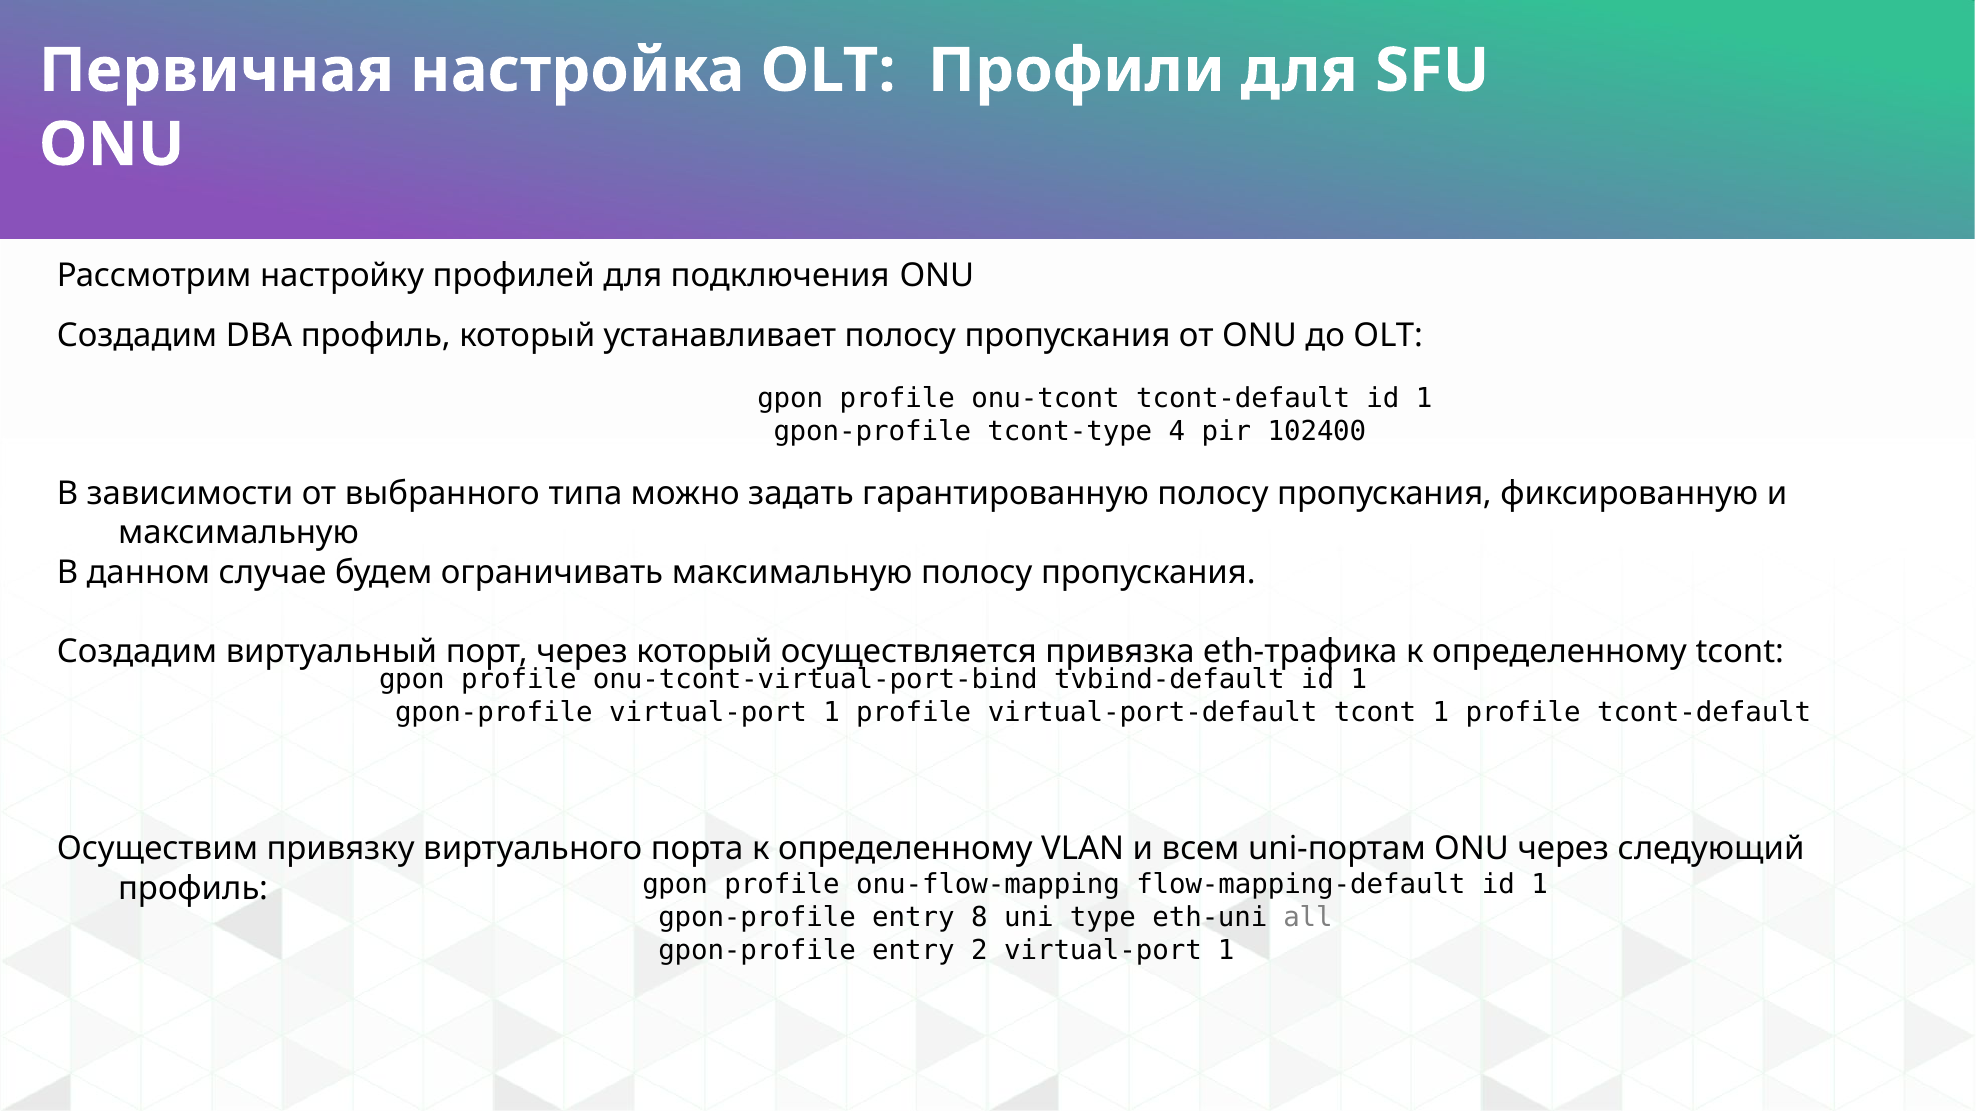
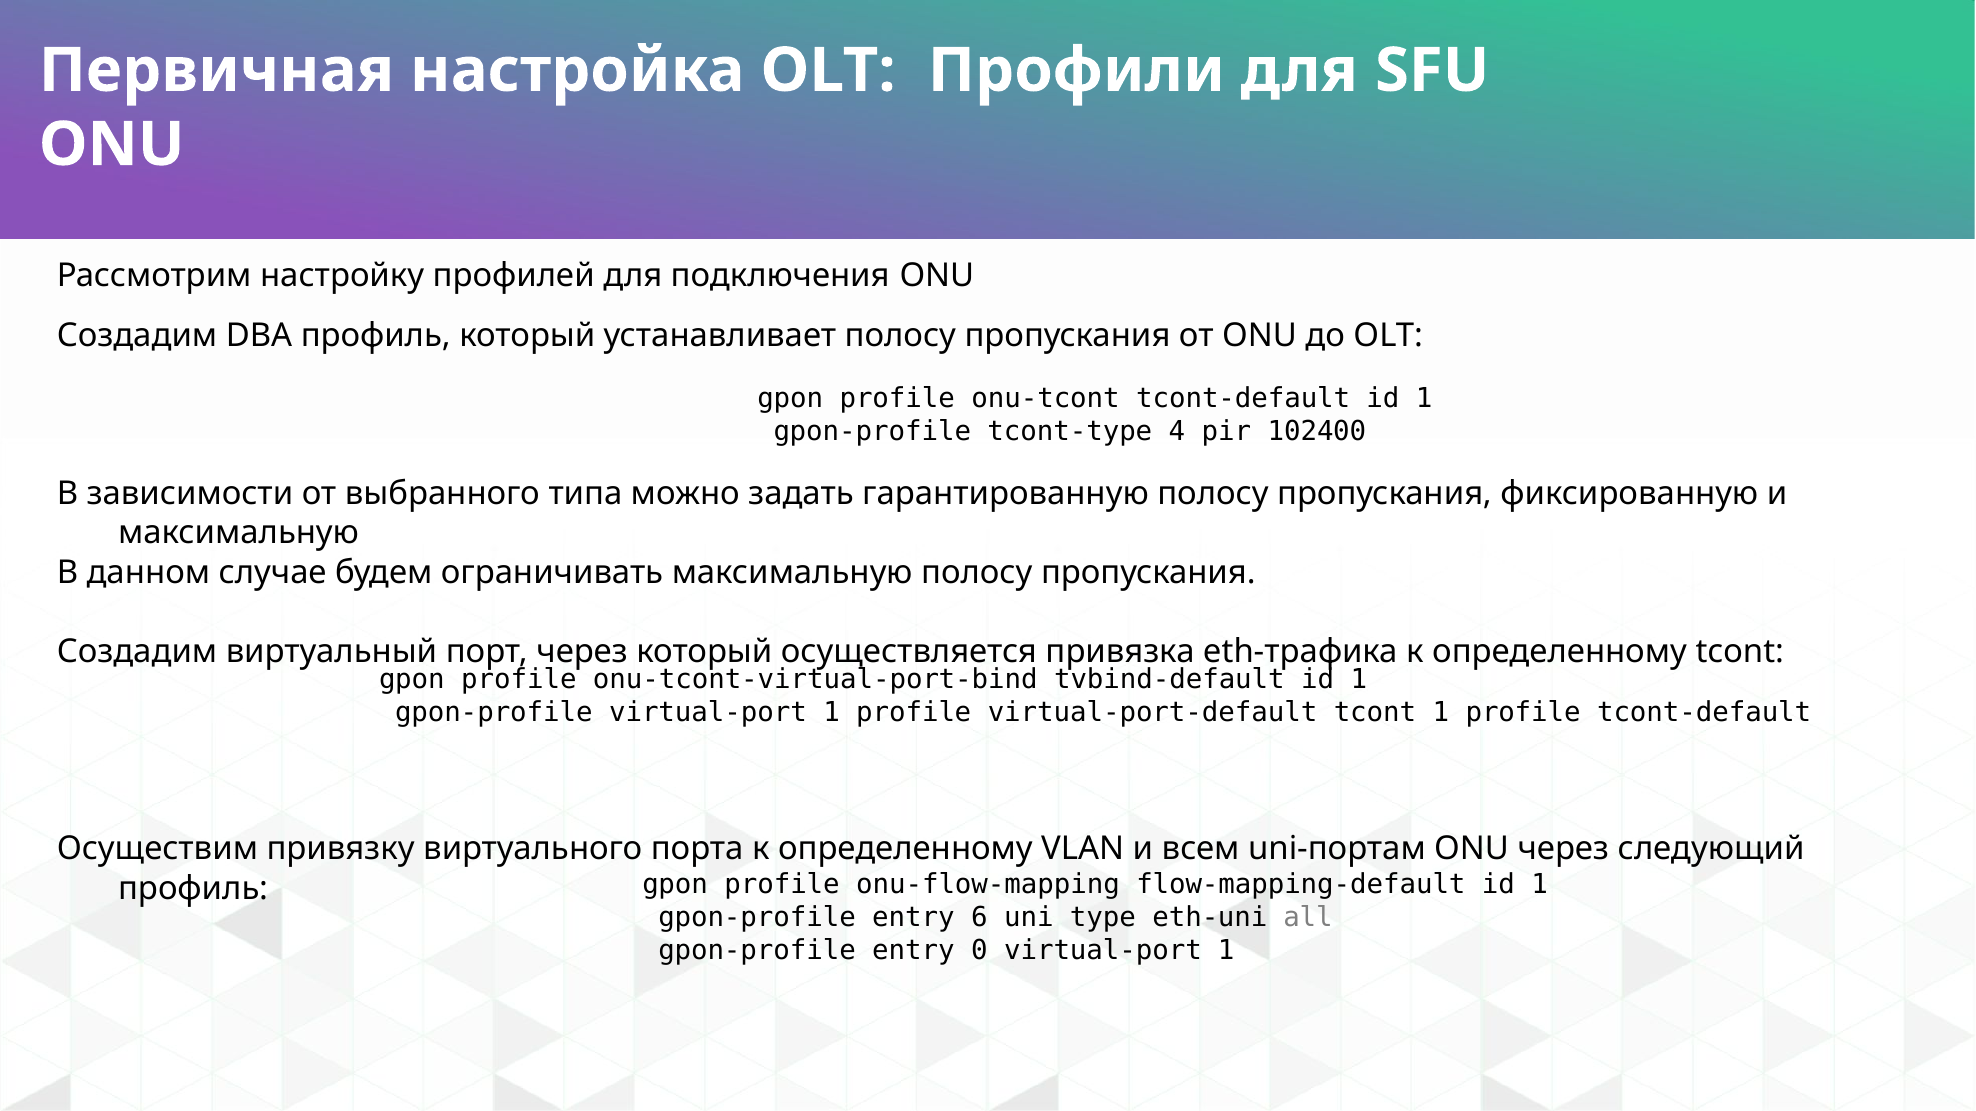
8: 8 -> 6
2: 2 -> 0
